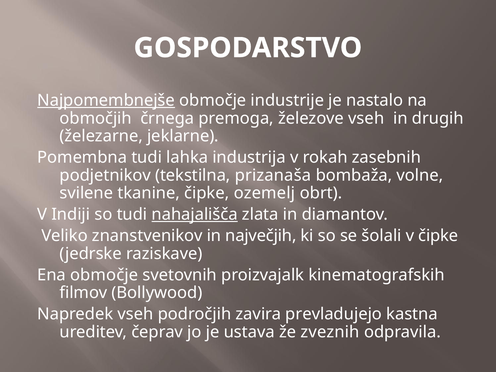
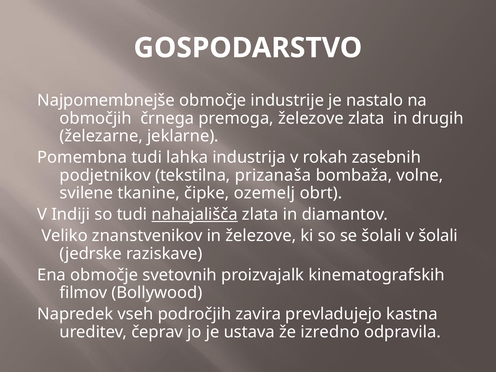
Najpomembnejše underline: present -> none
železove vseh: vseh -> zlata
in največjih: največjih -> železove
v čipke: čipke -> šolali
zveznih: zveznih -> izredno
